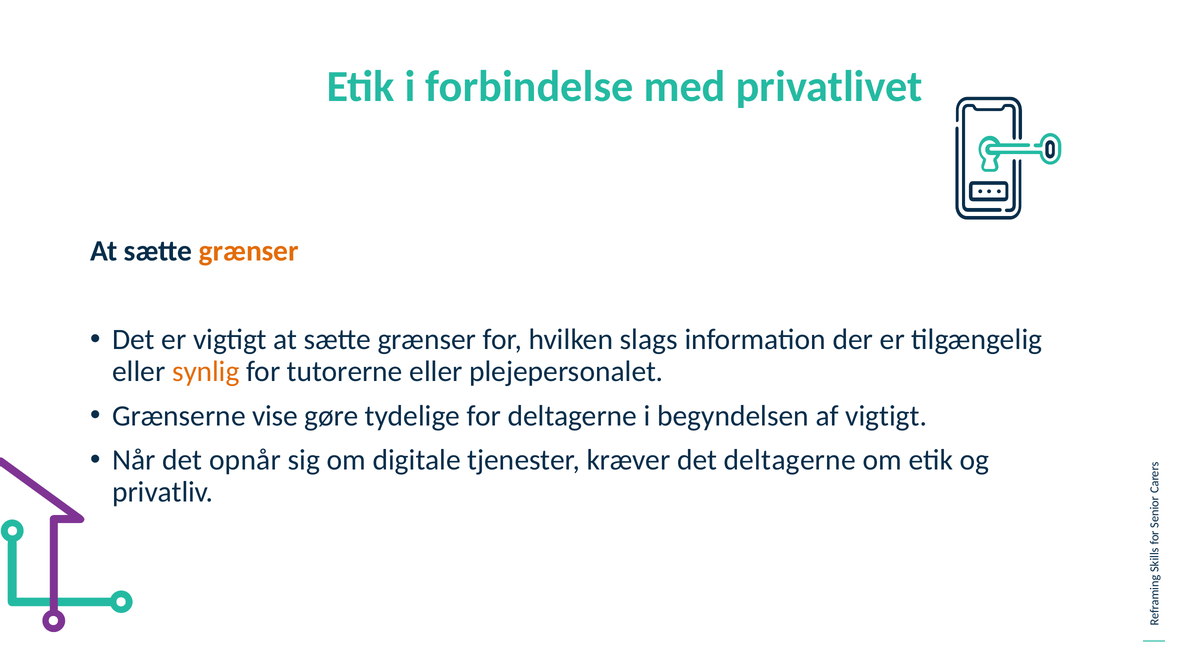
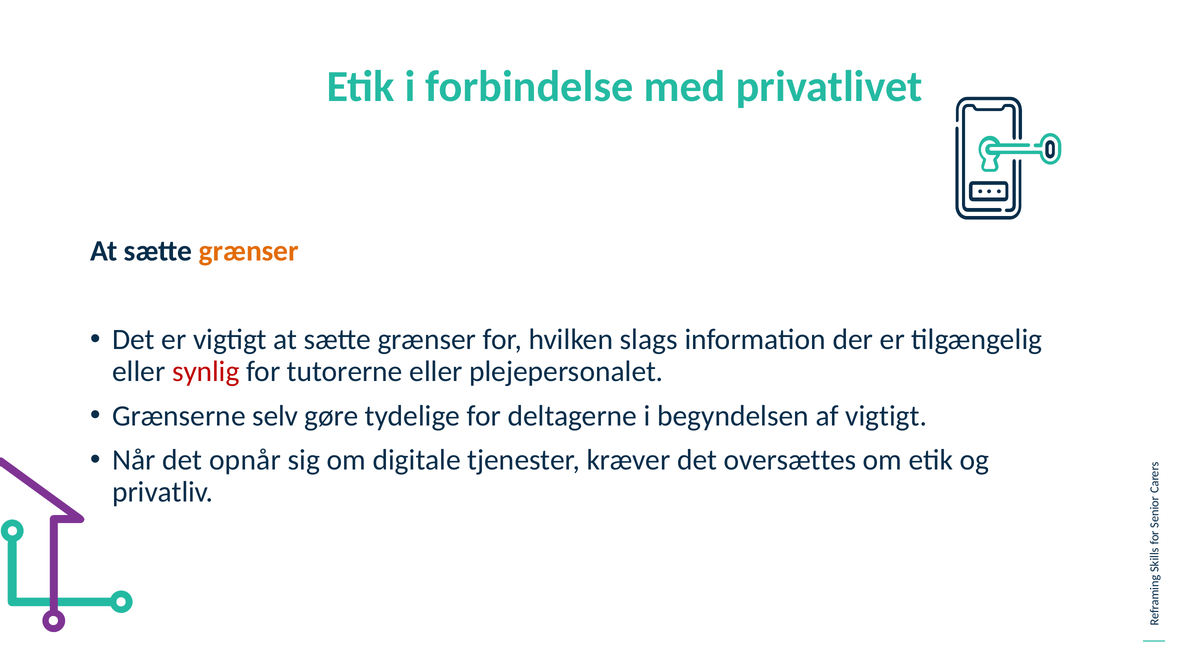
synlig colour: orange -> red
vise: vise -> selv
det deltagerne: deltagerne -> oversættes
